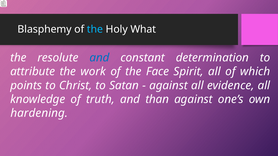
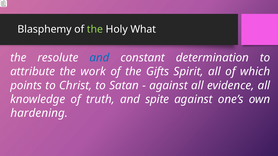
the at (95, 29) colour: light blue -> light green
Face: Face -> Gifts
than: than -> spite
